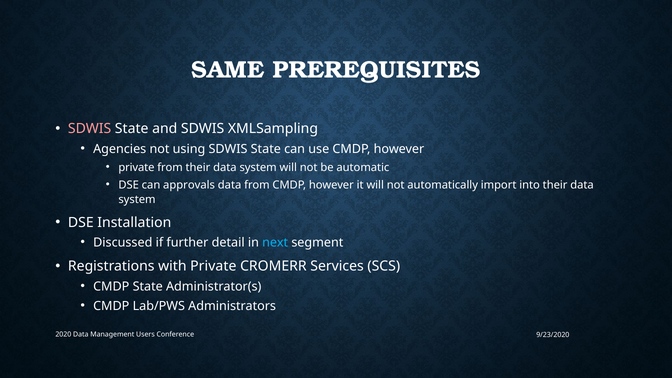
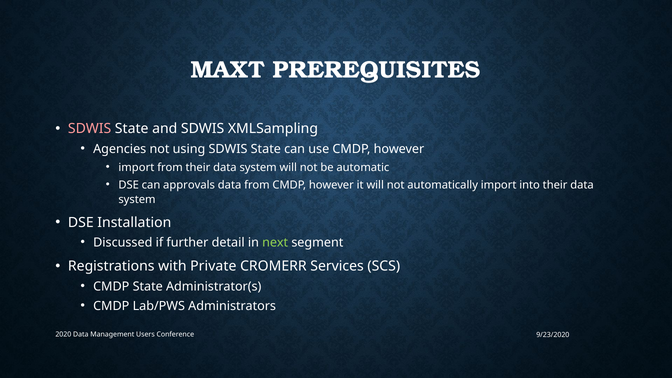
SAME: SAME -> MAXT
private at (136, 167): private -> import
next colour: light blue -> light green
